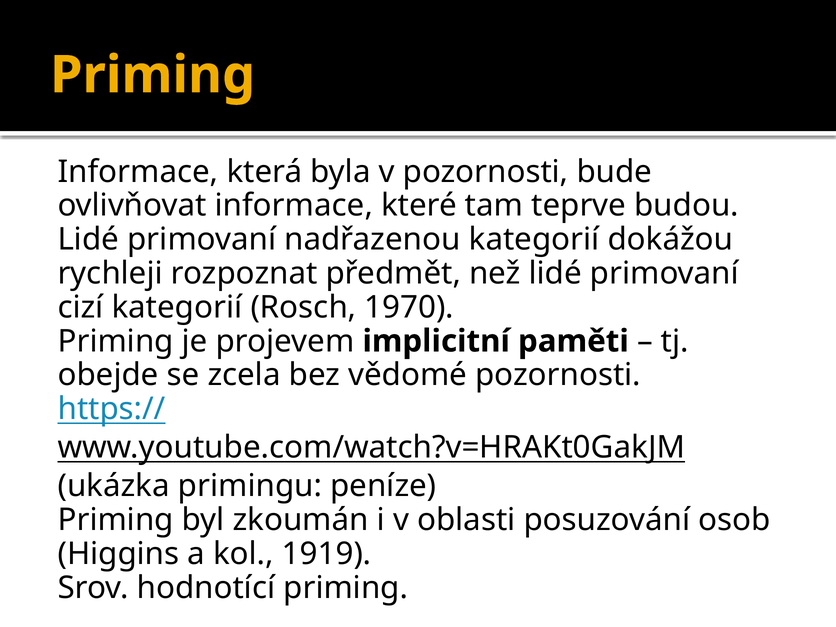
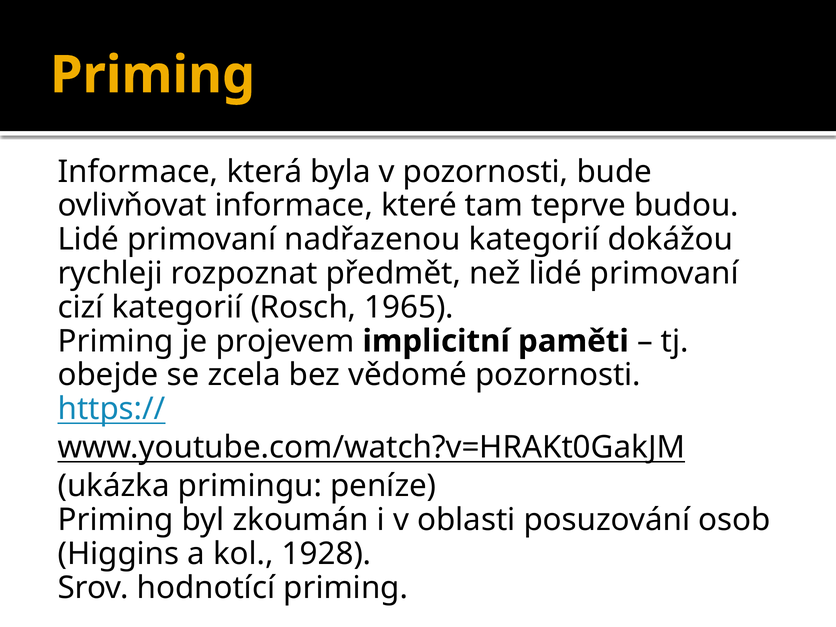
1970: 1970 -> 1965
1919: 1919 -> 1928
